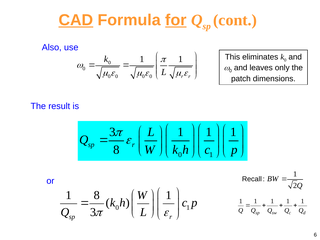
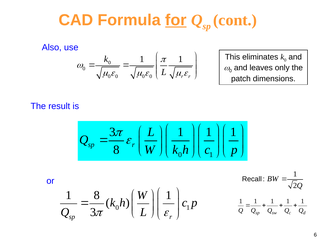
CAD underline: present -> none
